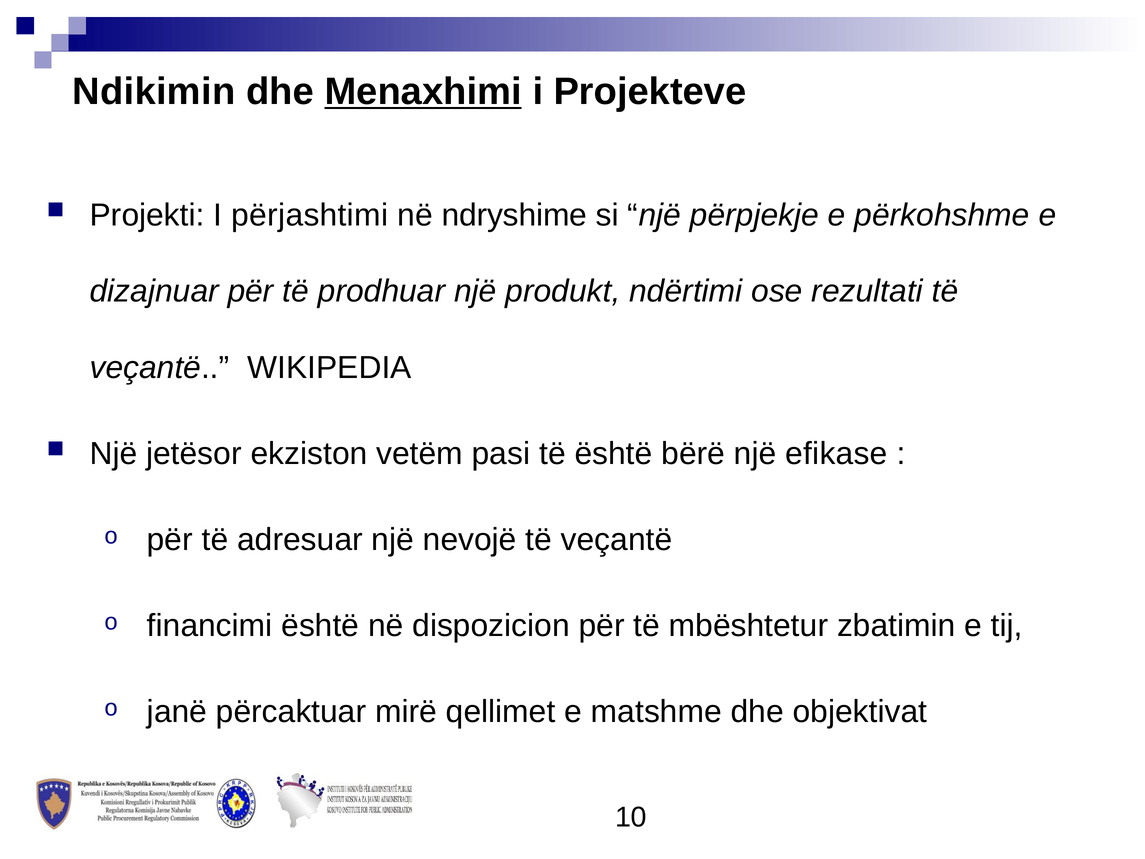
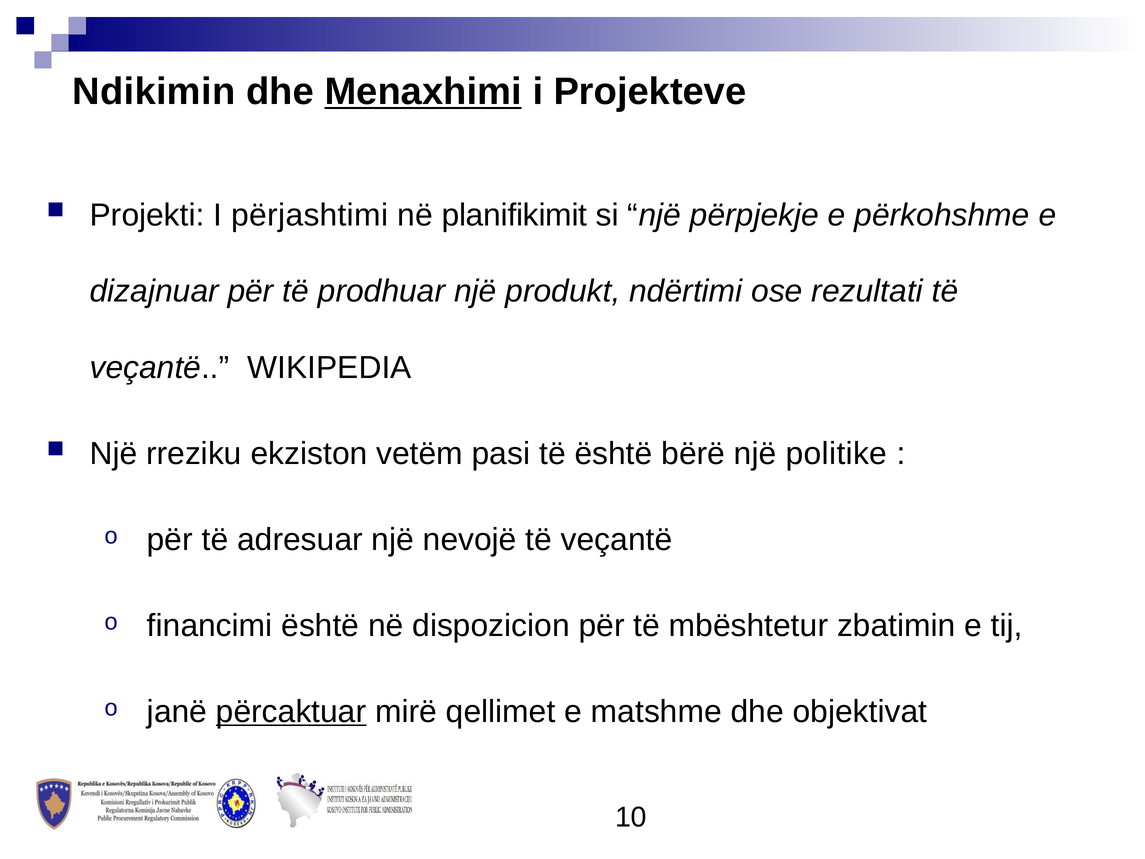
ndryshime: ndryshime -> planifikimit
jetësor: jetësor -> rreziku
efikase: efikase -> politike
përcaktuar underline: none -> present
